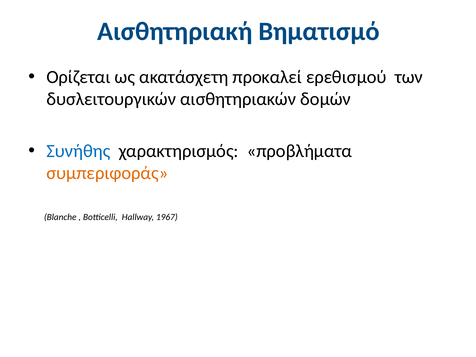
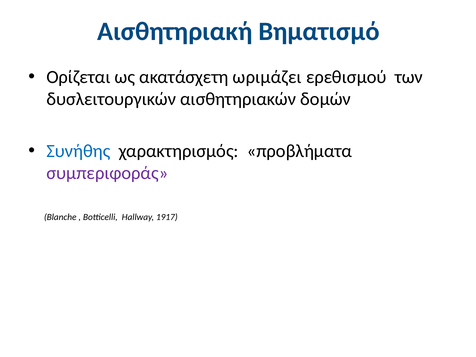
προκαλεί: προκαλεί -> ωριμάζει
συμπεριφοράς colour: orange -> purple
1967: 1967 -> 1917
